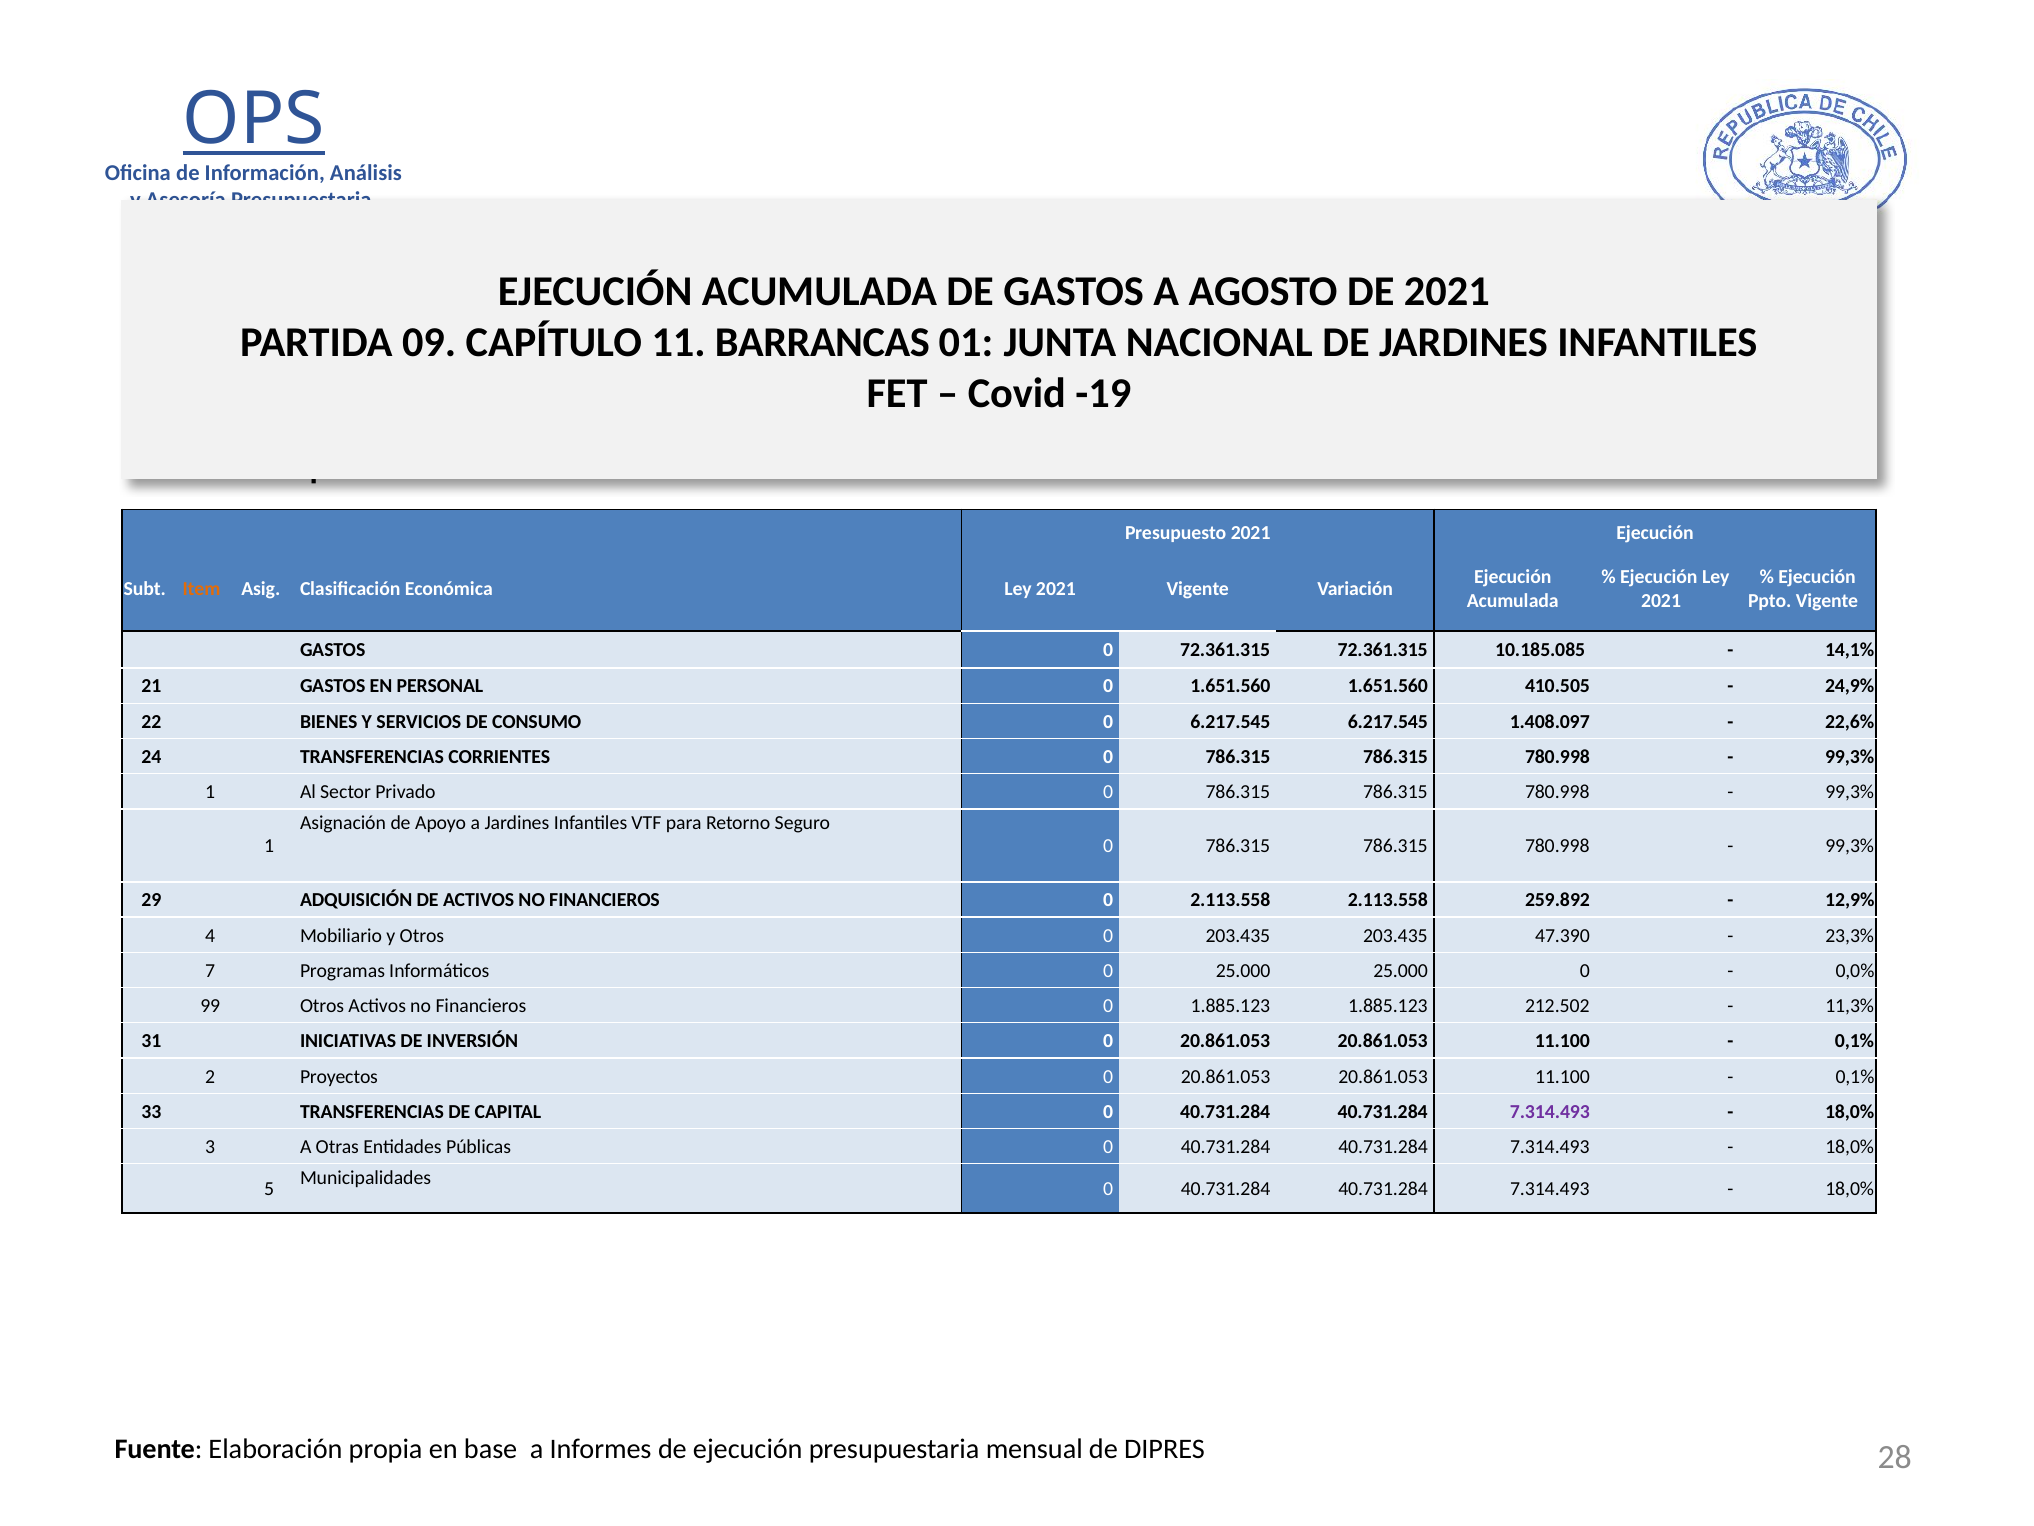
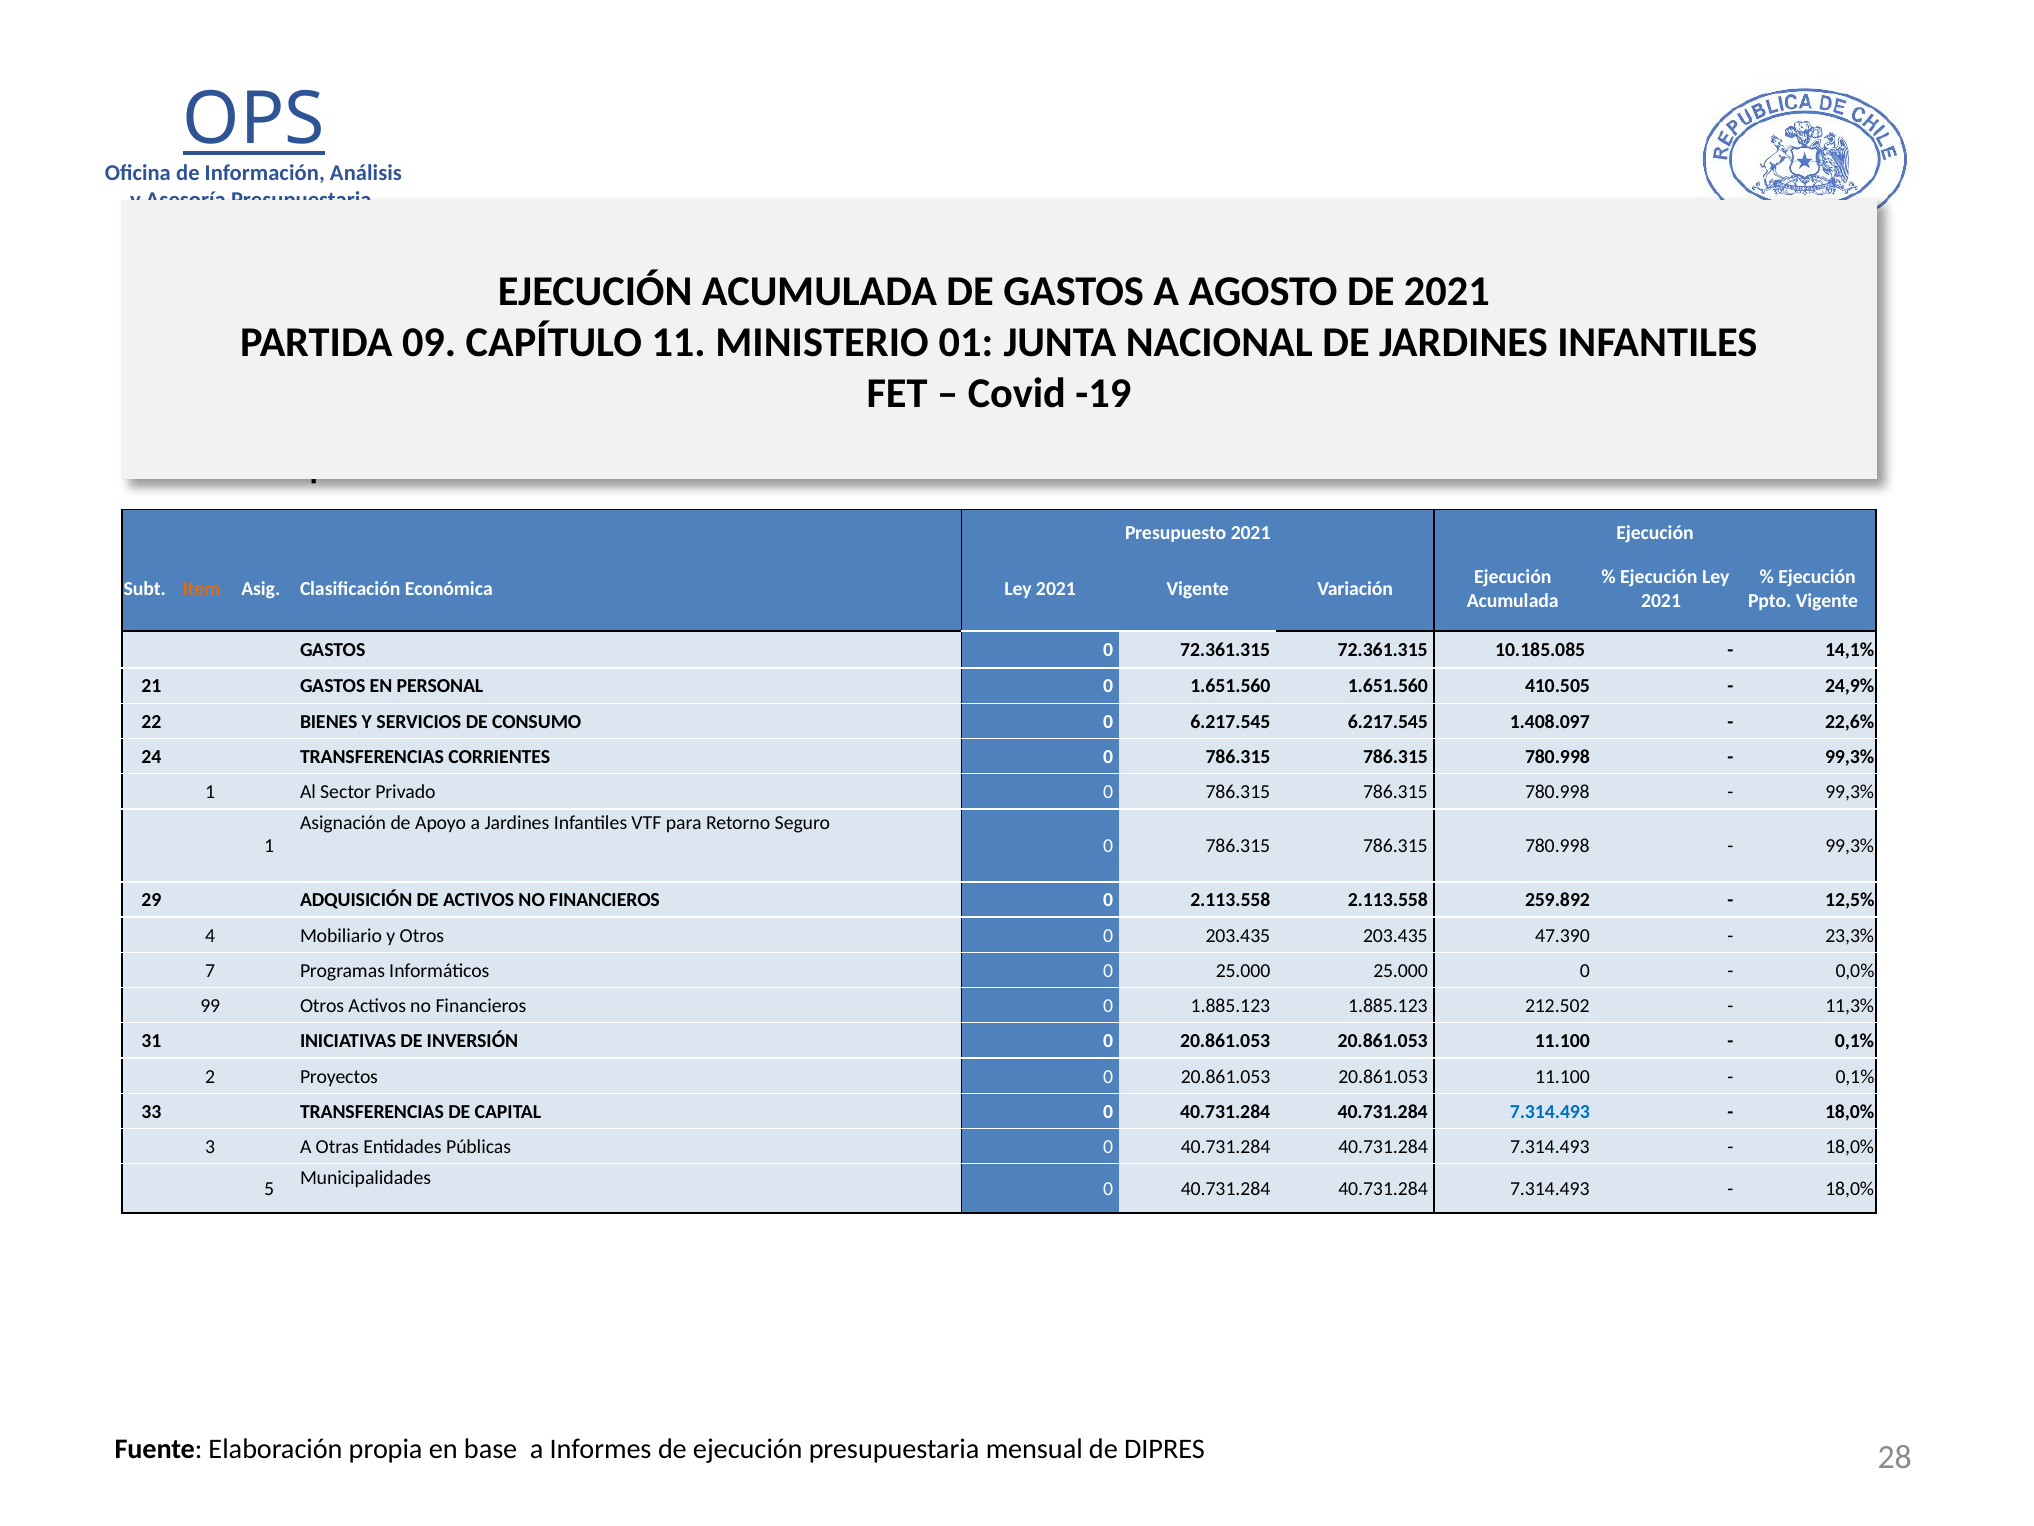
BARRANCAS: BARRANCAS -> MINISTERIO
12,9%: 12,9% -> 12,5%
7.314.493 at (1550, 1112) colour: purple -> blue
